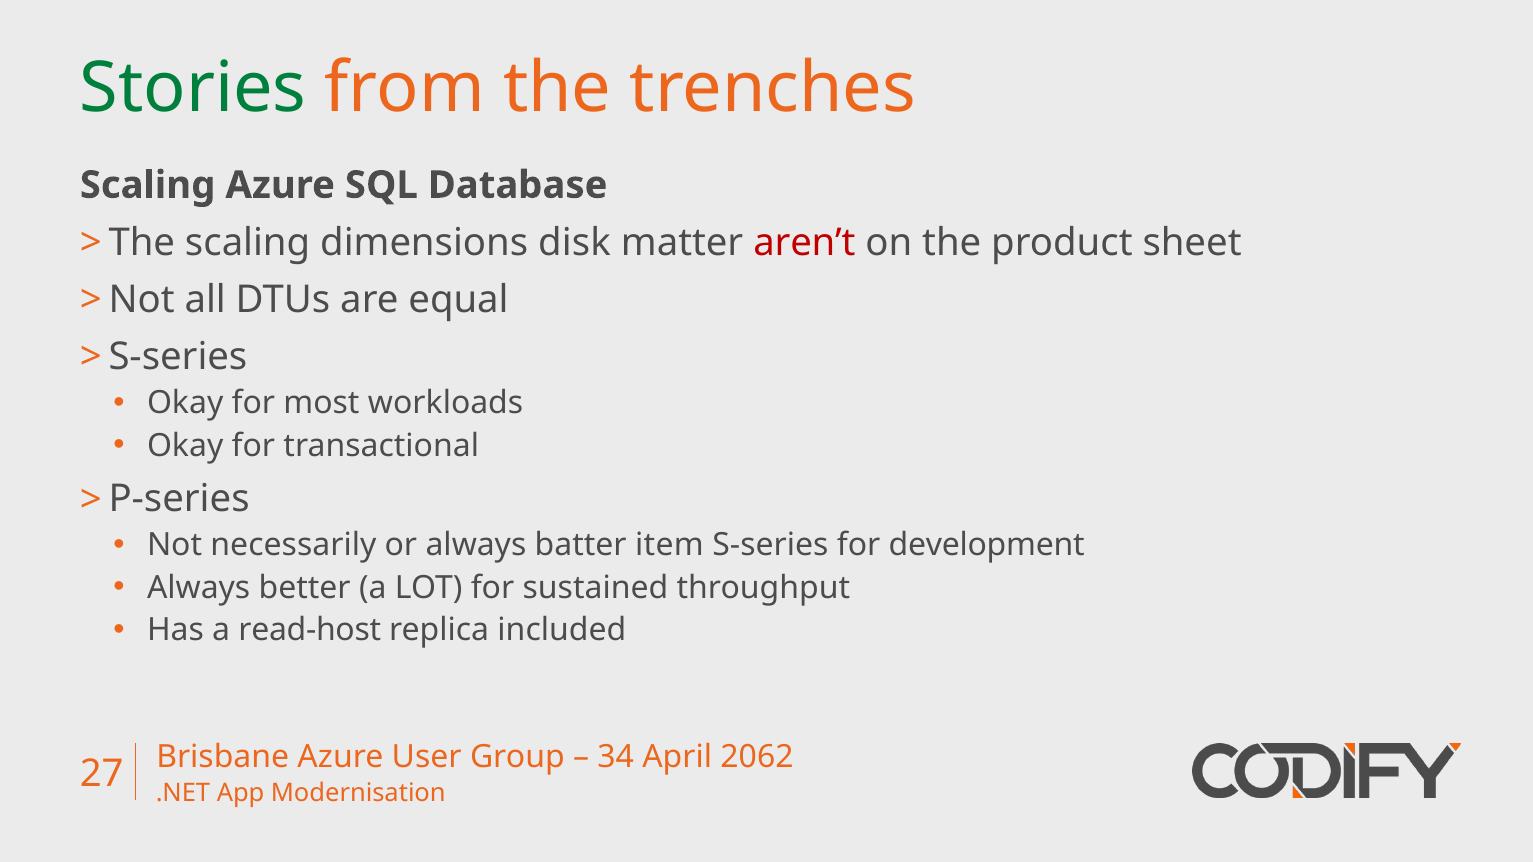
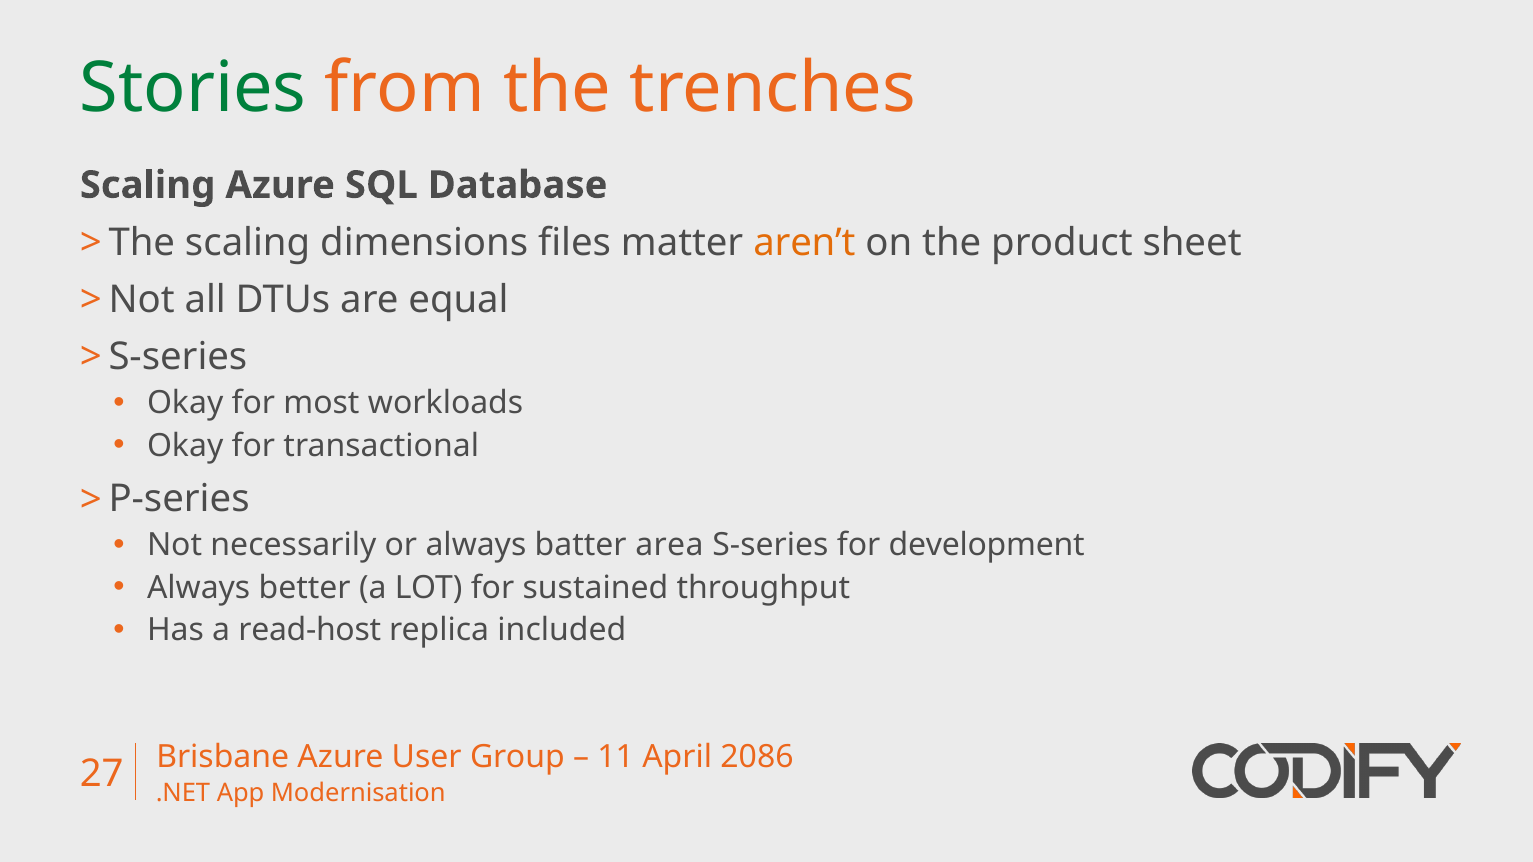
disk: disk -> files
aren’t colour: red -> orange
item: item -> area
34: 34 -> 11
2062: 2062 -> 2086
